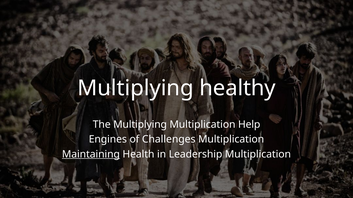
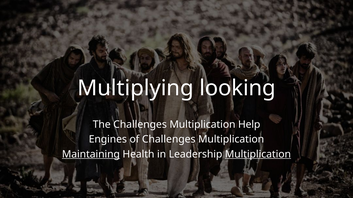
healthy: healthy -> looking
The Multiplying: Multiplying -> Challenges
Multiplication at (258, 155) underline: none -> present
